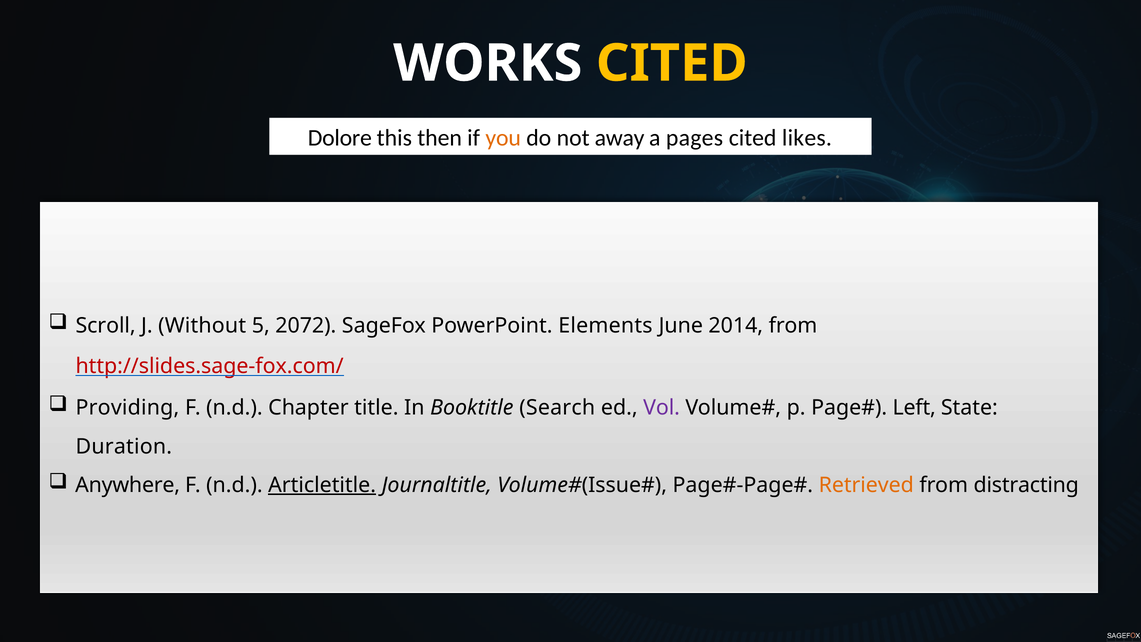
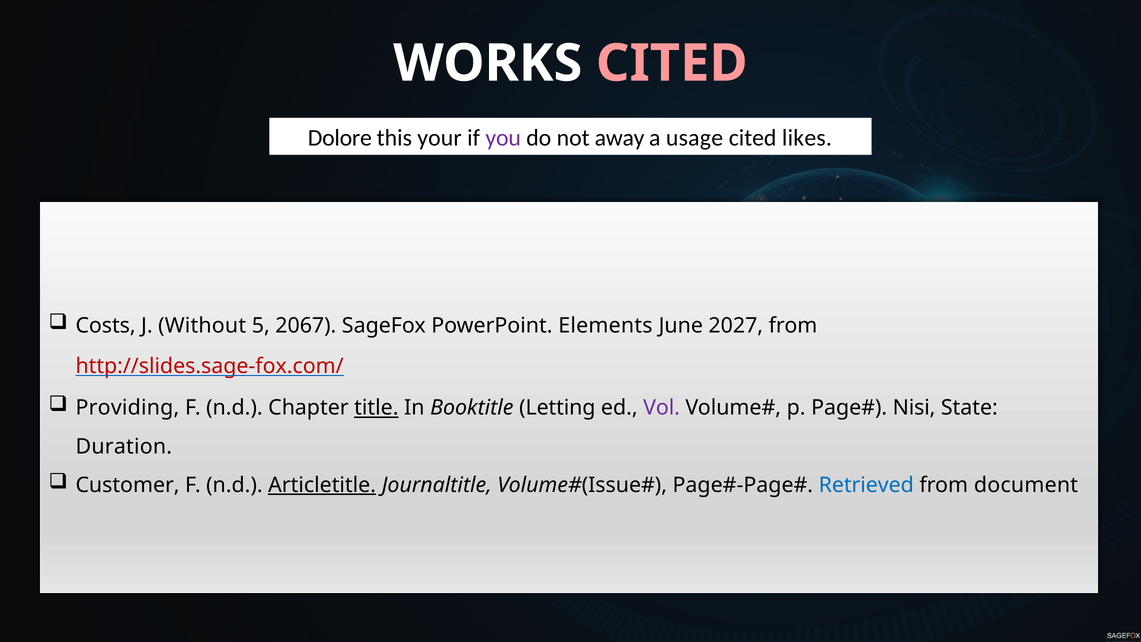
CITED at (672, 63) colour: yellow -> pink
then: then -> your
you colour: orange -> purple
pages: pages -> usage
Scroll: Scroll -> Costs
2072: 2072 -> 2067
2014: 2014 -> 2027
title underline: none -> present
Search: Search -> Letting
Left: Left -> Nisi
Anywhere: Anywhere -> Customer
Retrieved colour: orange -> blue
distracting: distracting -> document
